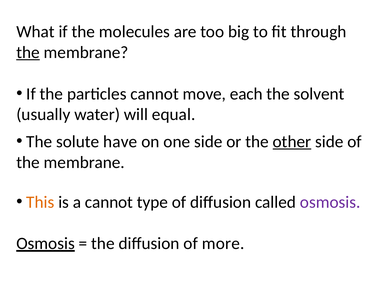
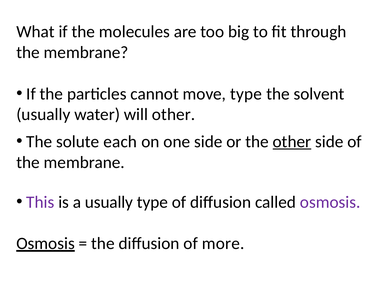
the at (28, 52) underline: present -> none
move each: each -> type
will equal: equal -> other
have: have -> each
This colour: orange -> purple
a cannot: cannot -> usually
